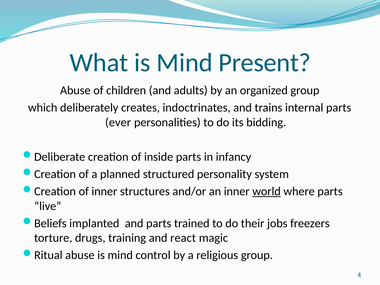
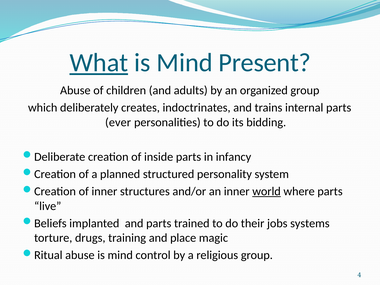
What underline: none -> present
freezers: freezers -> systems
react: react -> place
